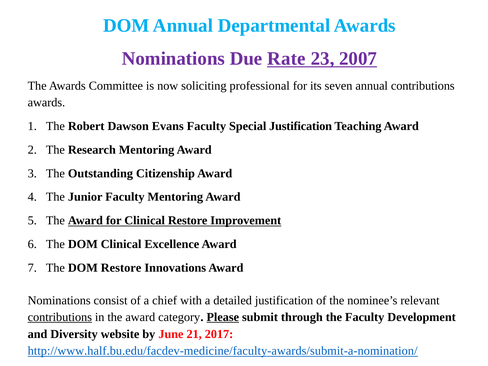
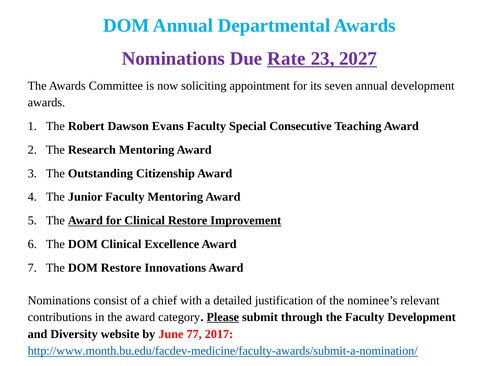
2007: 2007 -> 2027
professional: professional -> appointment
annual contributions: contributions -> development
Special Justification: Justification -> Consecutive
contributions at (60, 317) underline: present -> none
21: 21 -> 77
http://www.half.bu.edu/facdev-medicine/faculty-awards/submit-a-nomination/: http://www.half.bu.edu/facdev-medicine/faculty-awards/submit-a-nomination/ -> http://www.month.bu.edu/facdev-medicine/faculty-awards/submit-a-nomination/
